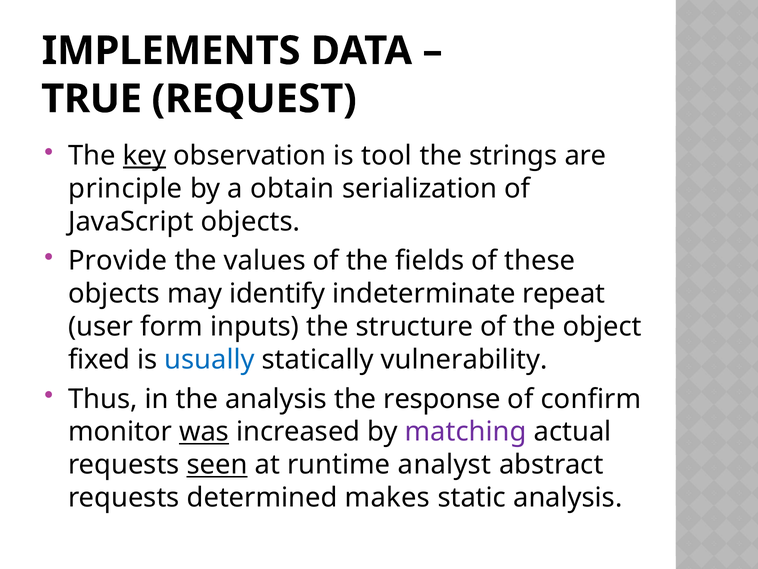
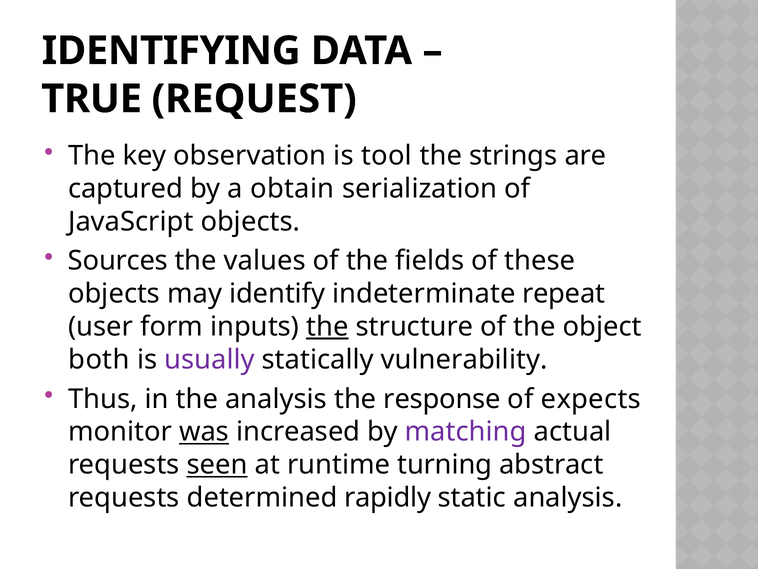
IMPLEMENTS: IMPLEMENTS -> IDENTIFYING
key underline: present -> none
principle: principle -> captured
Provide: Provide -> Sources
the at (327, 326) underline: none -> present
fixed: fixed -> both
usually colour: blue -> purple
confirm: confirm -> expects
analyst: analyst -> turning
makes: makes -> rapidly
